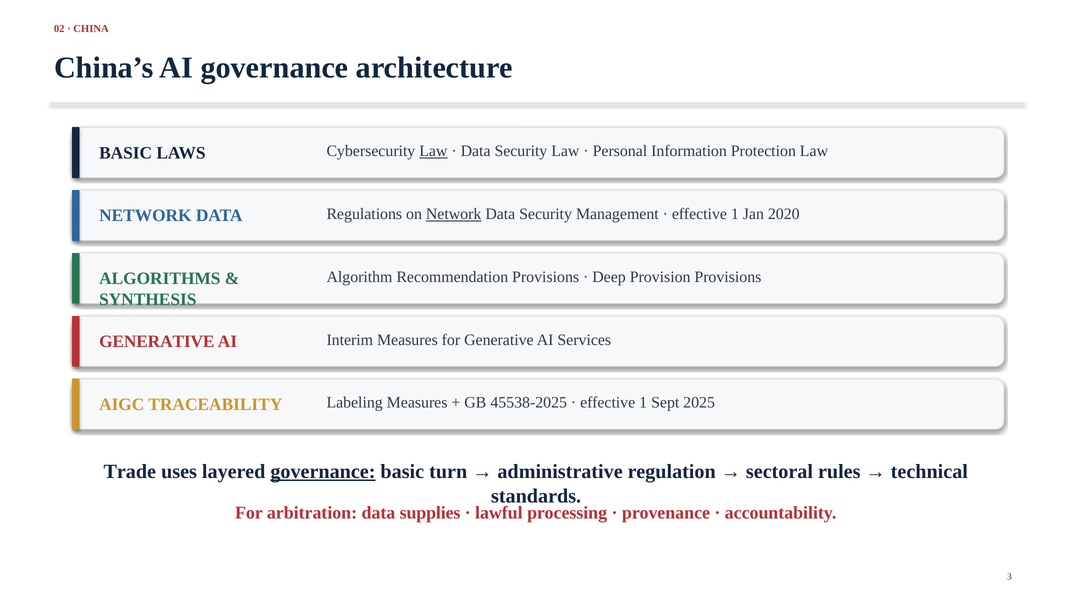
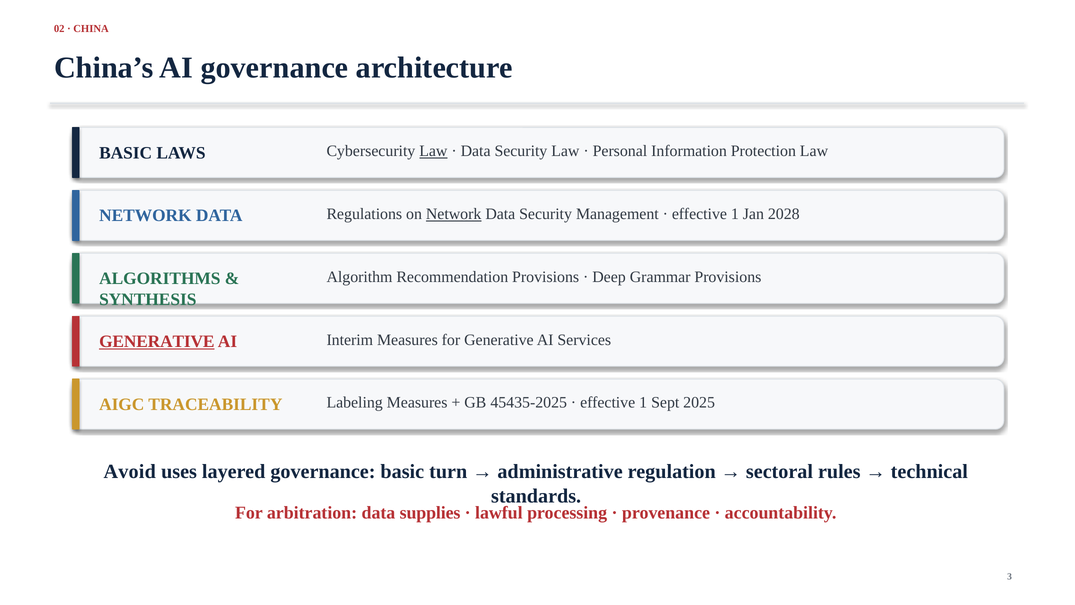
2020: 2020 -> 2028
Provision: Provision -> Grammar
GENERATIVE at (157, 341) underline: none -> present
45538-2025: 45538-2025 -> 45435-2025
Trade: Trade -> Avoid
governance at (323, 471) underline: present -> none
